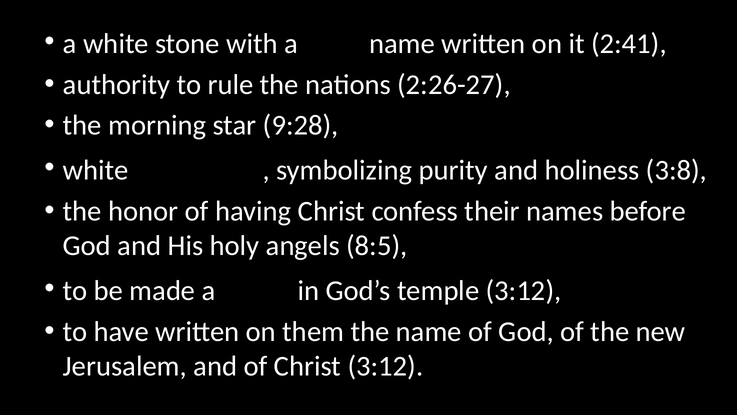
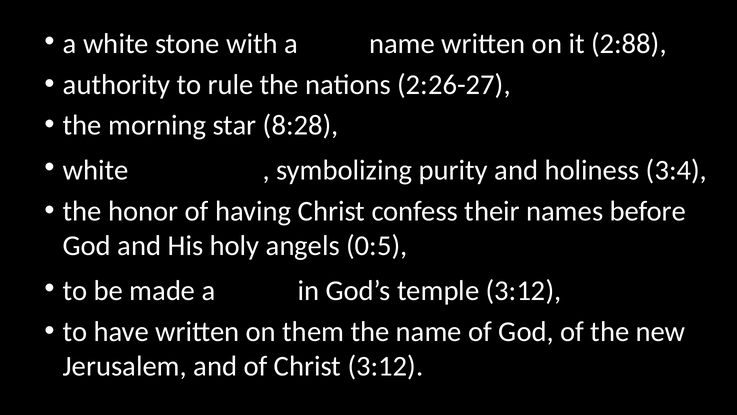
2:41: 2:41 -> 2:88
9:28: 9:28 -> 8:28
3:8: 3:8 -> 3:4
8:5: 8:5 -> 0:5
